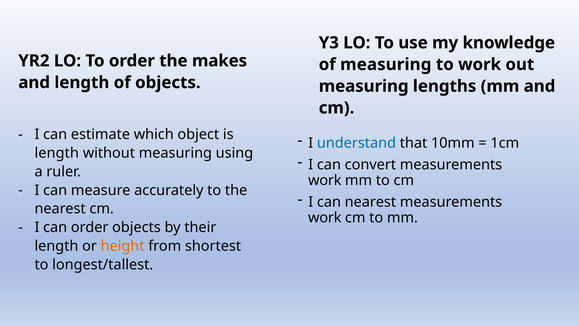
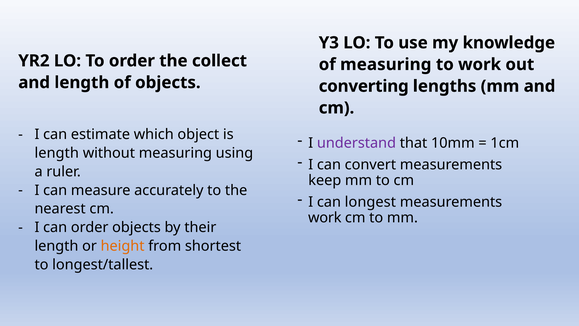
makes: makes -> collect
measuring at (364, 86): measuring -> converting
understand colour: blue -> purple
work at (325, 180): work -> keep
can nearest: nearest -> longest
